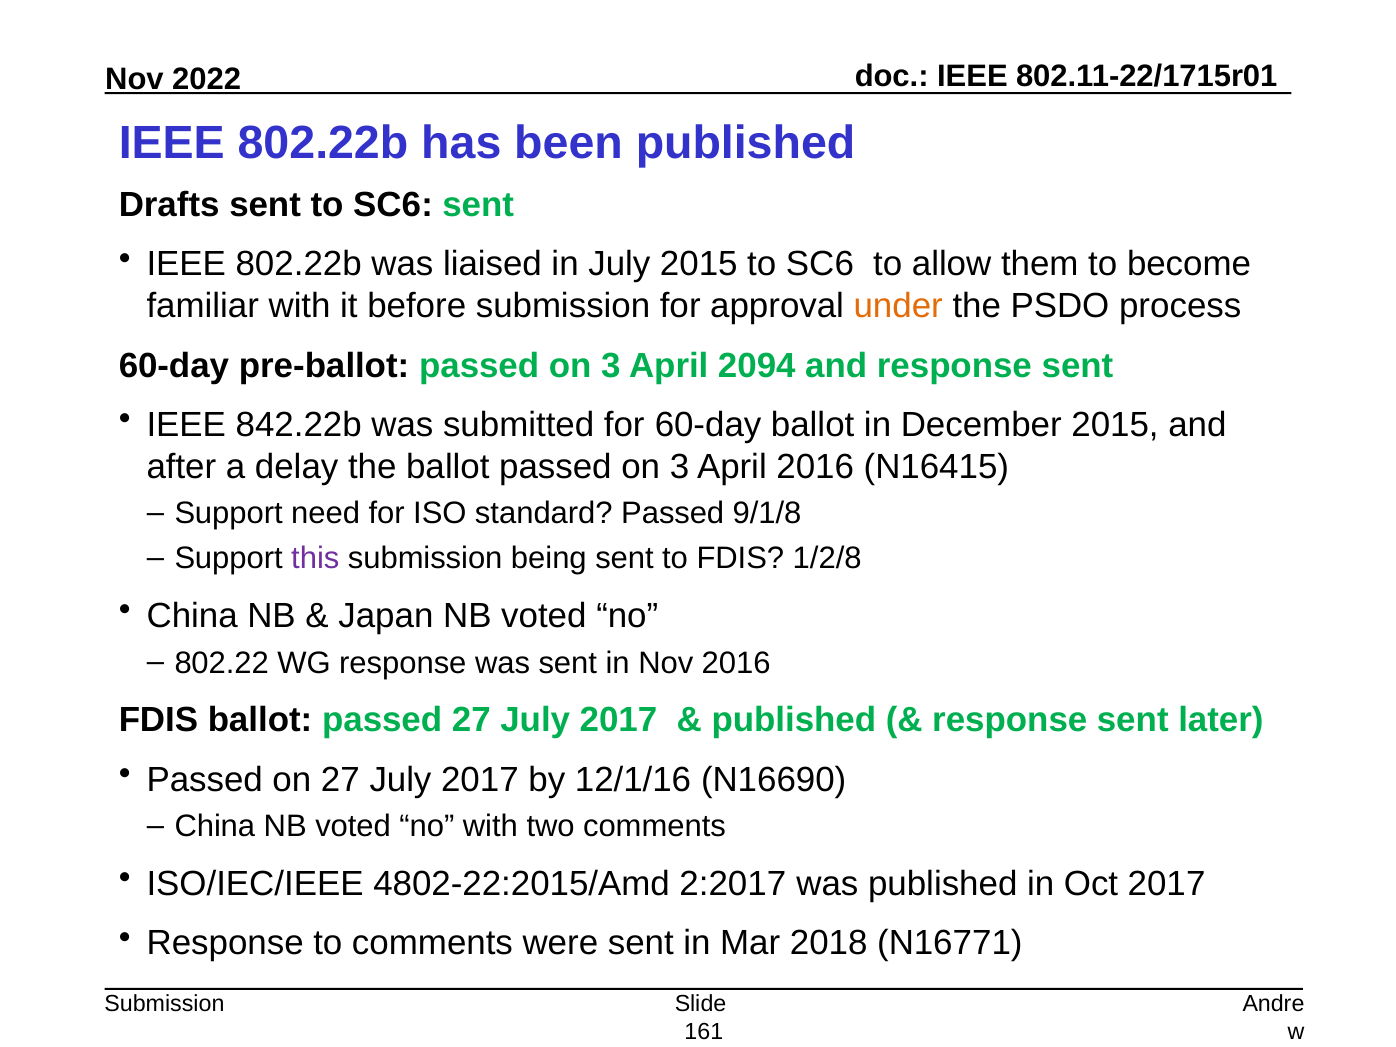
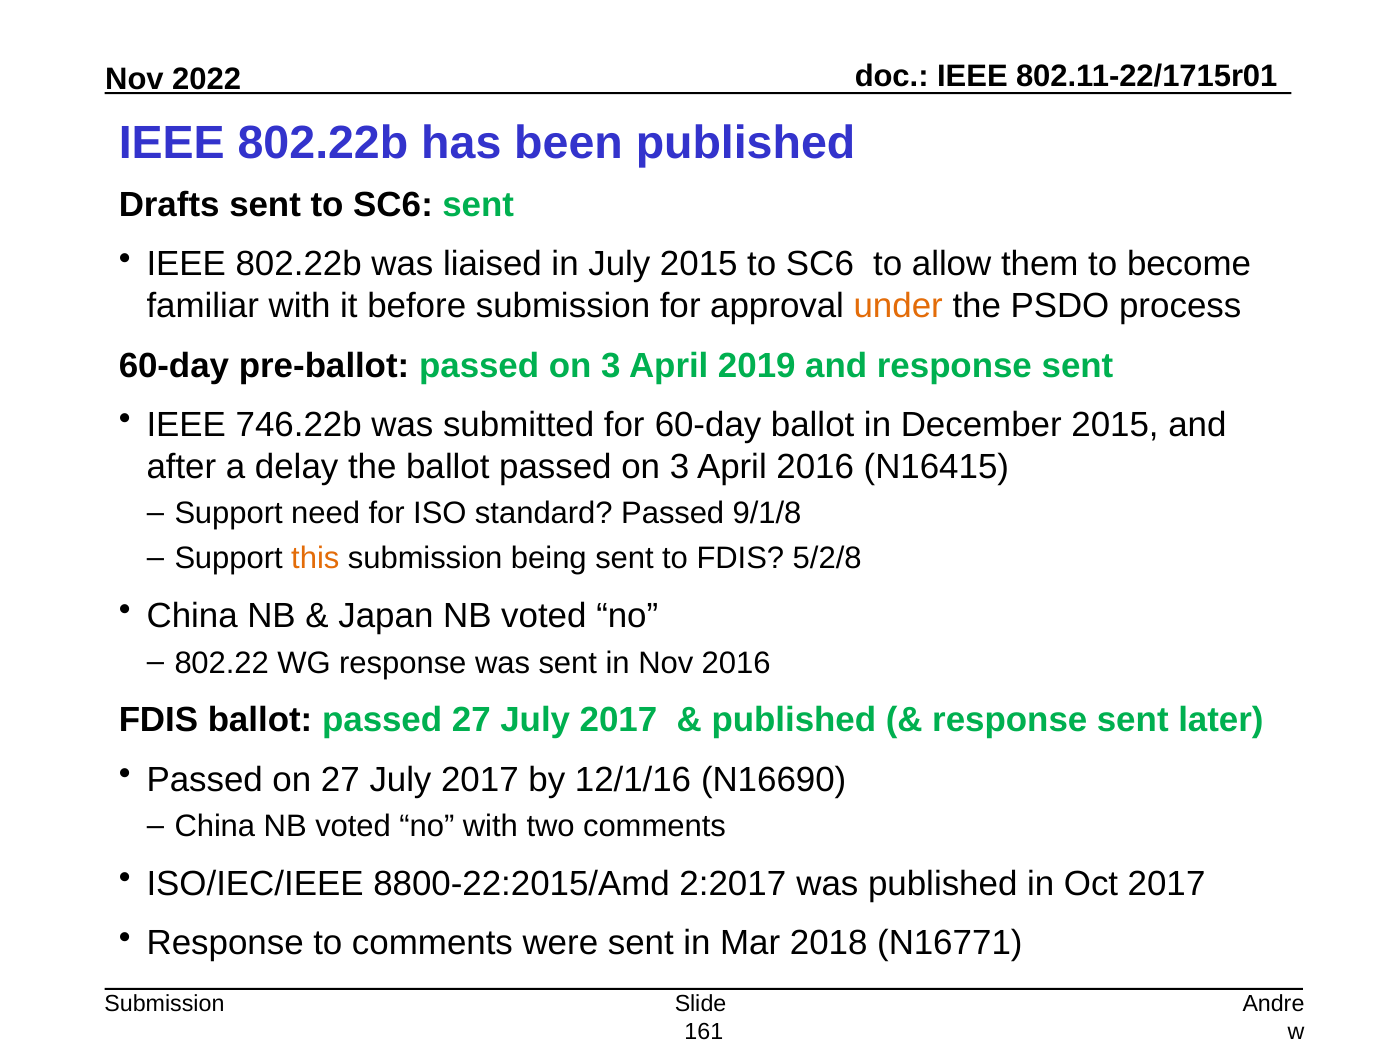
2094: 2094 -> 2019
842.22b: 842.22b -> 746.22b
this colour: purple -> orange
1/2/8: 1/2/8 -> 5/2/8
4802-22:2015/Amd: 4802-22:2015/Amd -> 8800-22:2015/Amd
